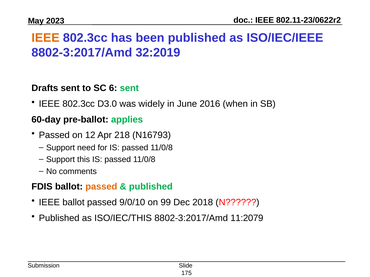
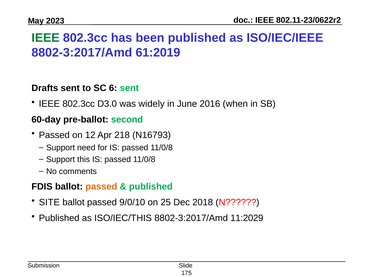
IEEE at (46, 38) colour: orange -> green
32:2019: 32:2019 -> 61:2019
applies: applies -> second
IEEE at (49, 203): IEEE -> SITE
99: 99 -> 25
11:2079: 11:2079 -> 11:2029
